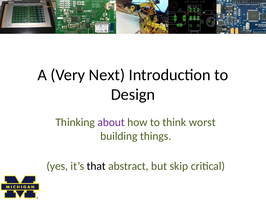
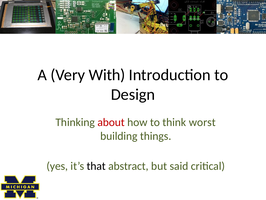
Next: Next -> With
about colour: purple -> red
skip: skip -> said
